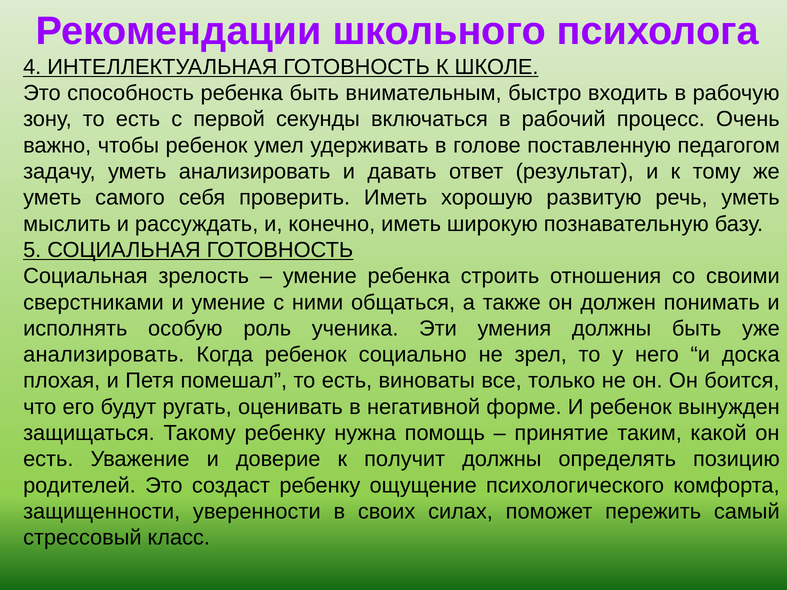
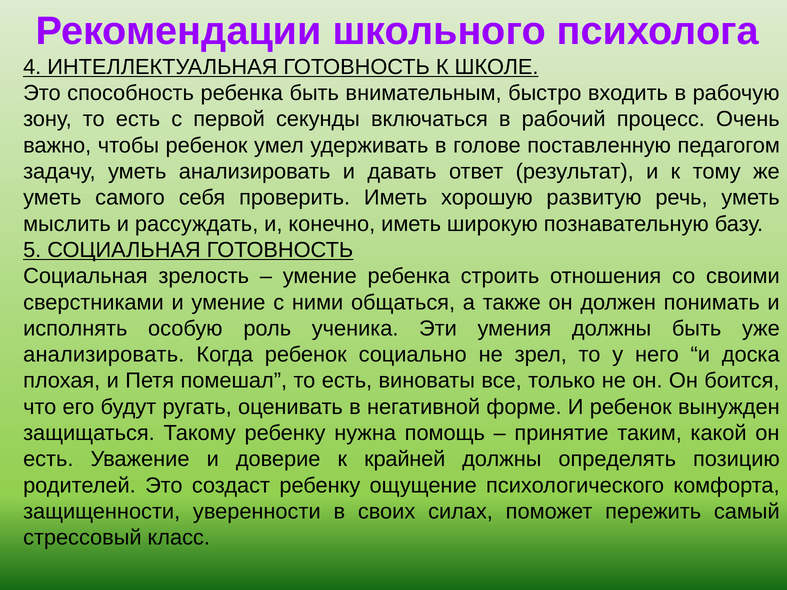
получит: получит -> крайней
